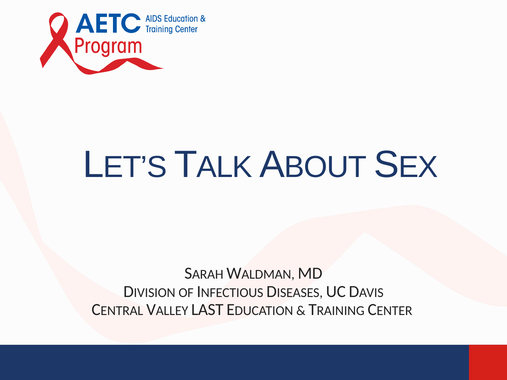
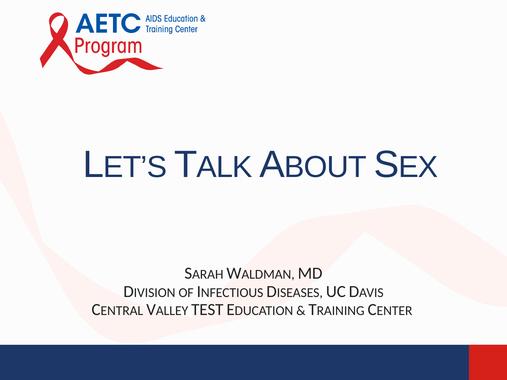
LAST: LAST -> TEST
